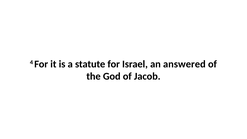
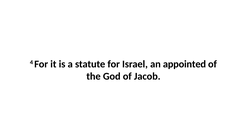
answered: answered -> appointed
